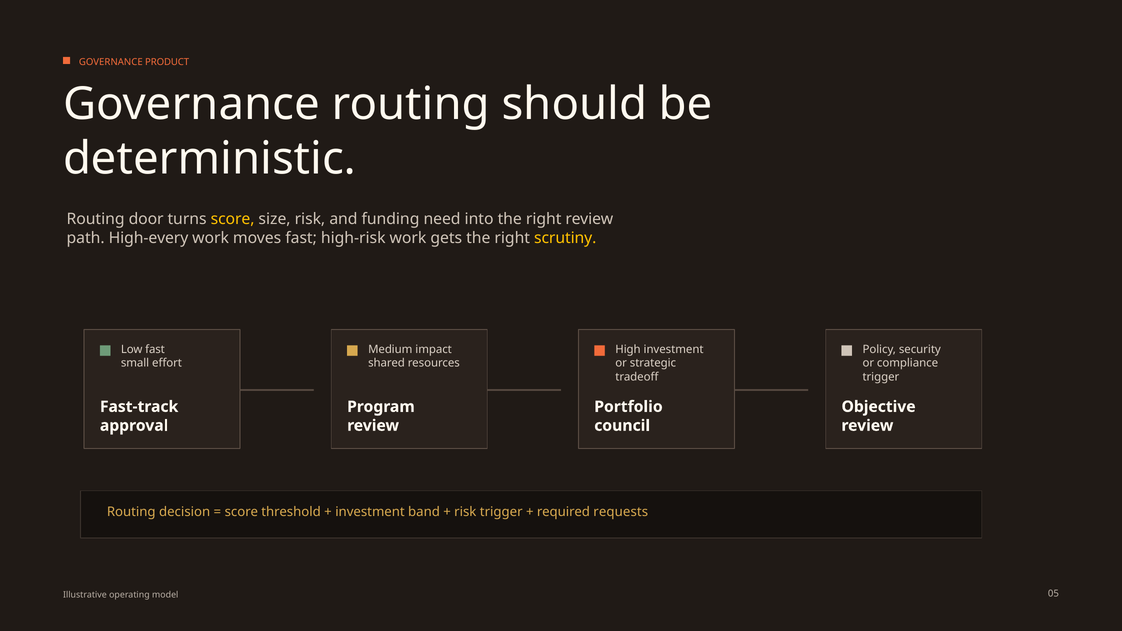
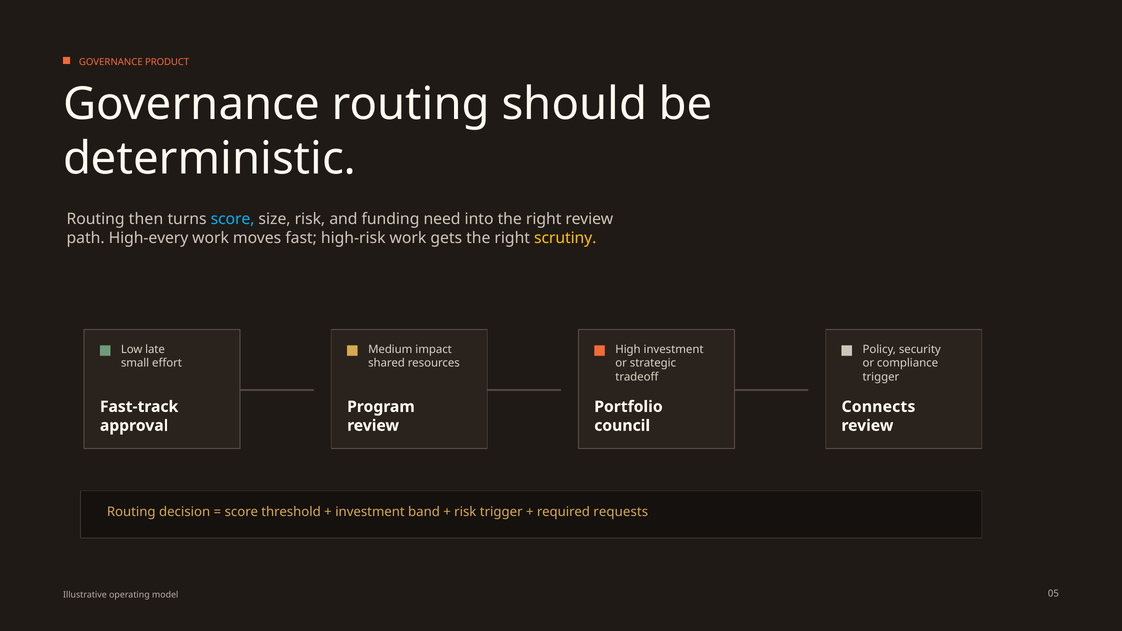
door: door -> then
score at (233, 219) colour: yellow -> light blue
Low fast: fast -> late
Objective: Objective -> Connects
